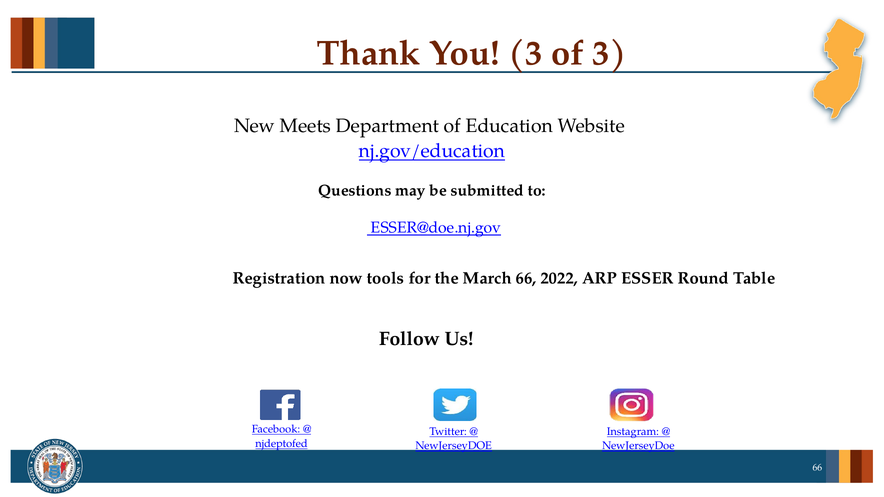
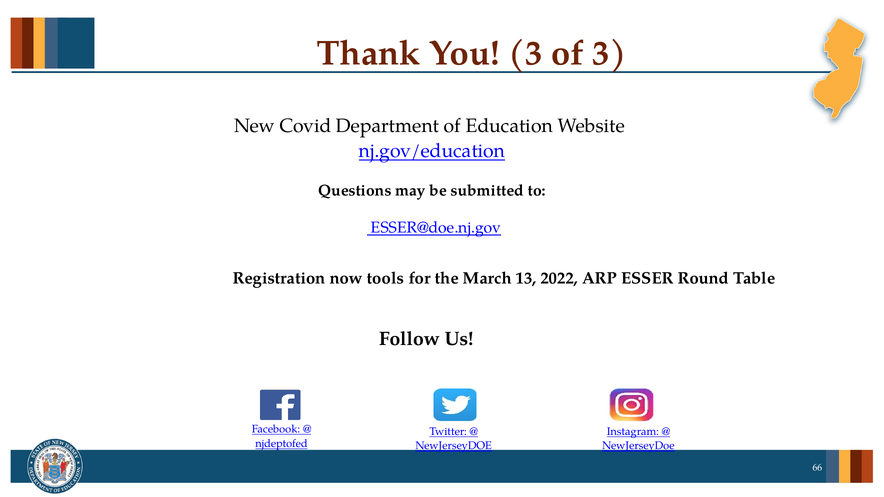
Meets: Meets -> Covid
March 66: 66 -> 13
